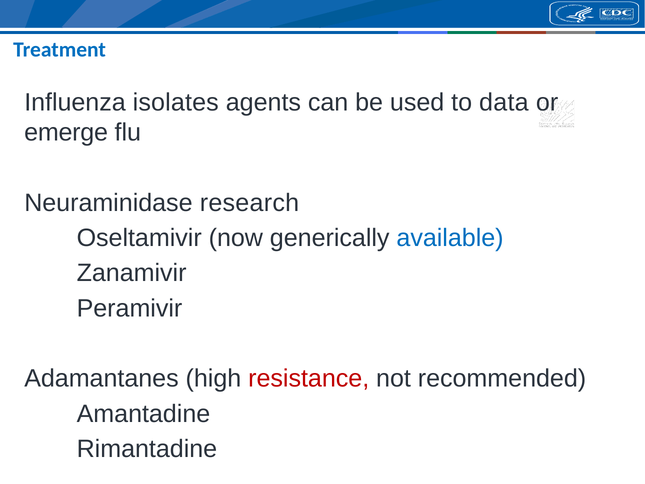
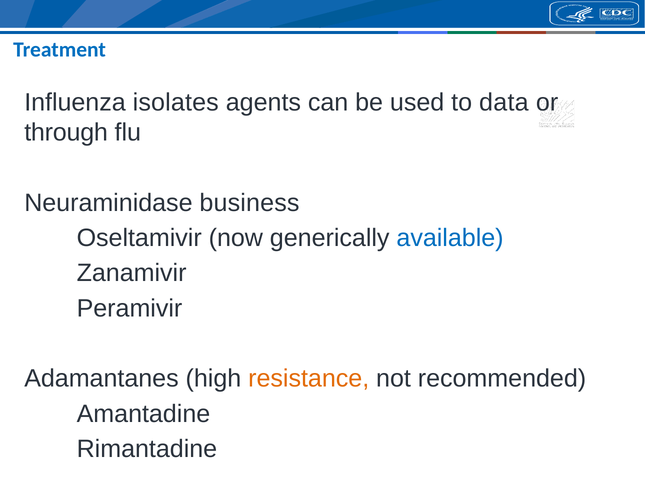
emerge: emerge -> through
research: research -> business
resistance colour: red -> orange
